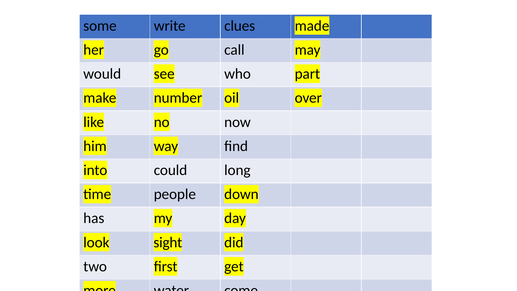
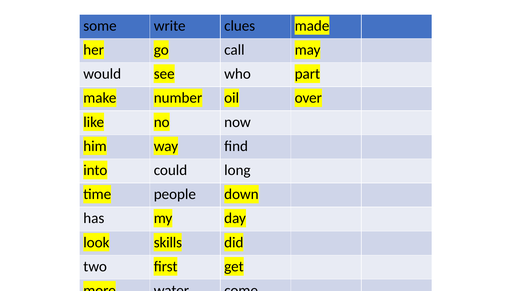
sight: sight -> skills
